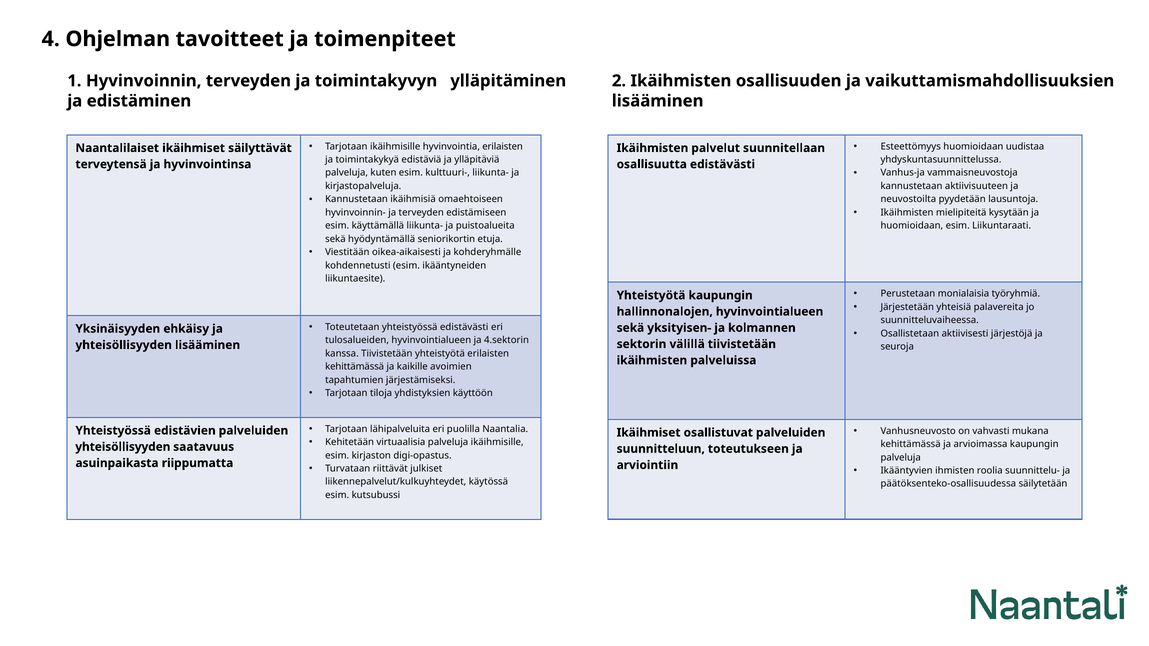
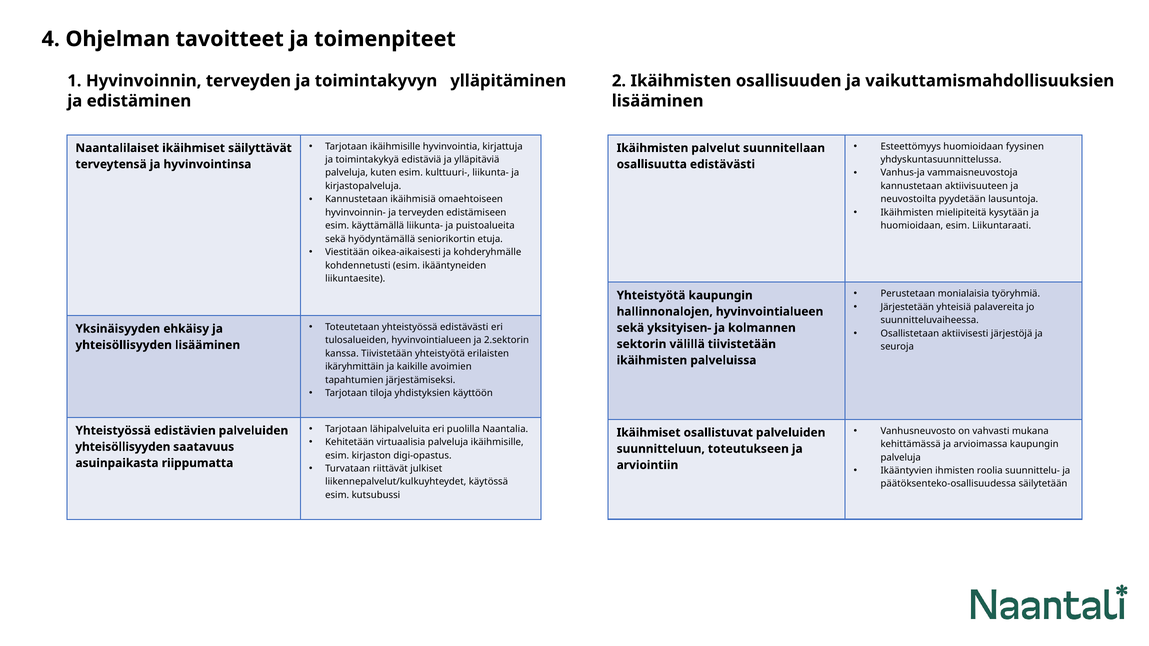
hyvinvointia erilaisten: erilaisten -> kirjattuja
uudistaa: uudistaa -> fyysinen
4.sektorin: 4.sektorin -> 2.sektorin
kehittämässä at (355, 367): kehittämässä -> ikäryhmittäin
